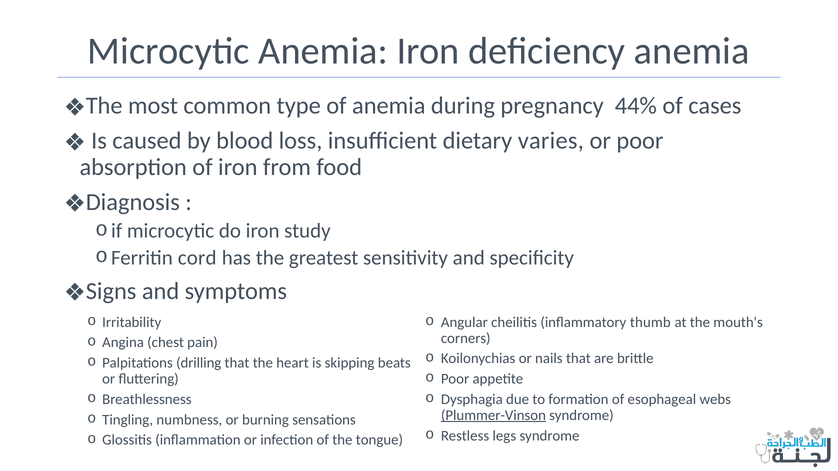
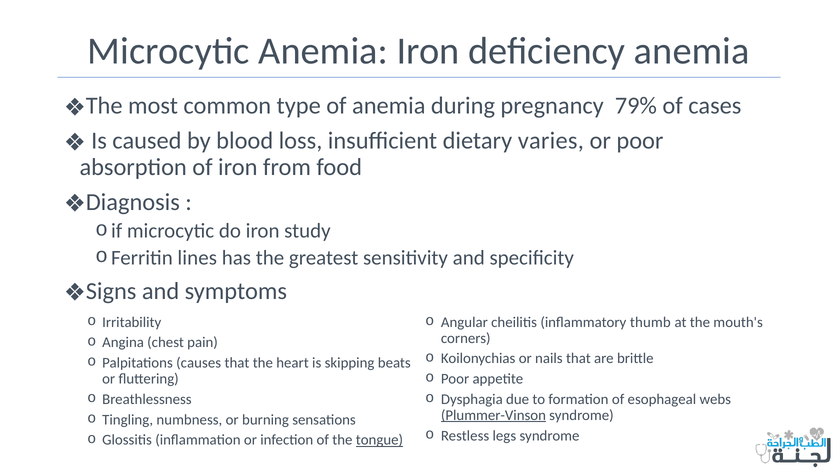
44%: 44% -> 79%
cord: cord -> lines
drilling: drilling -> causes
tongue underline: none -> present
